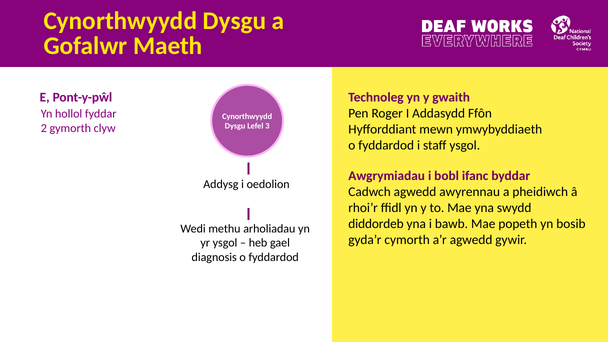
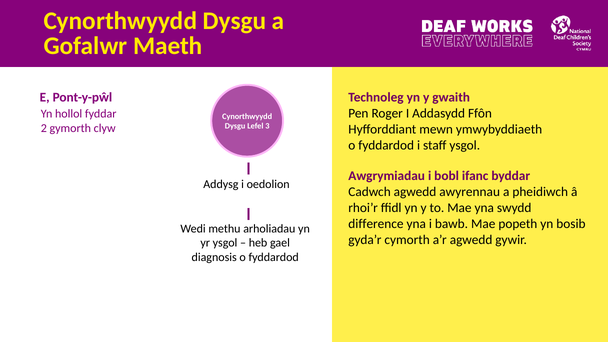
diddordeb: diddordeb -> difference
